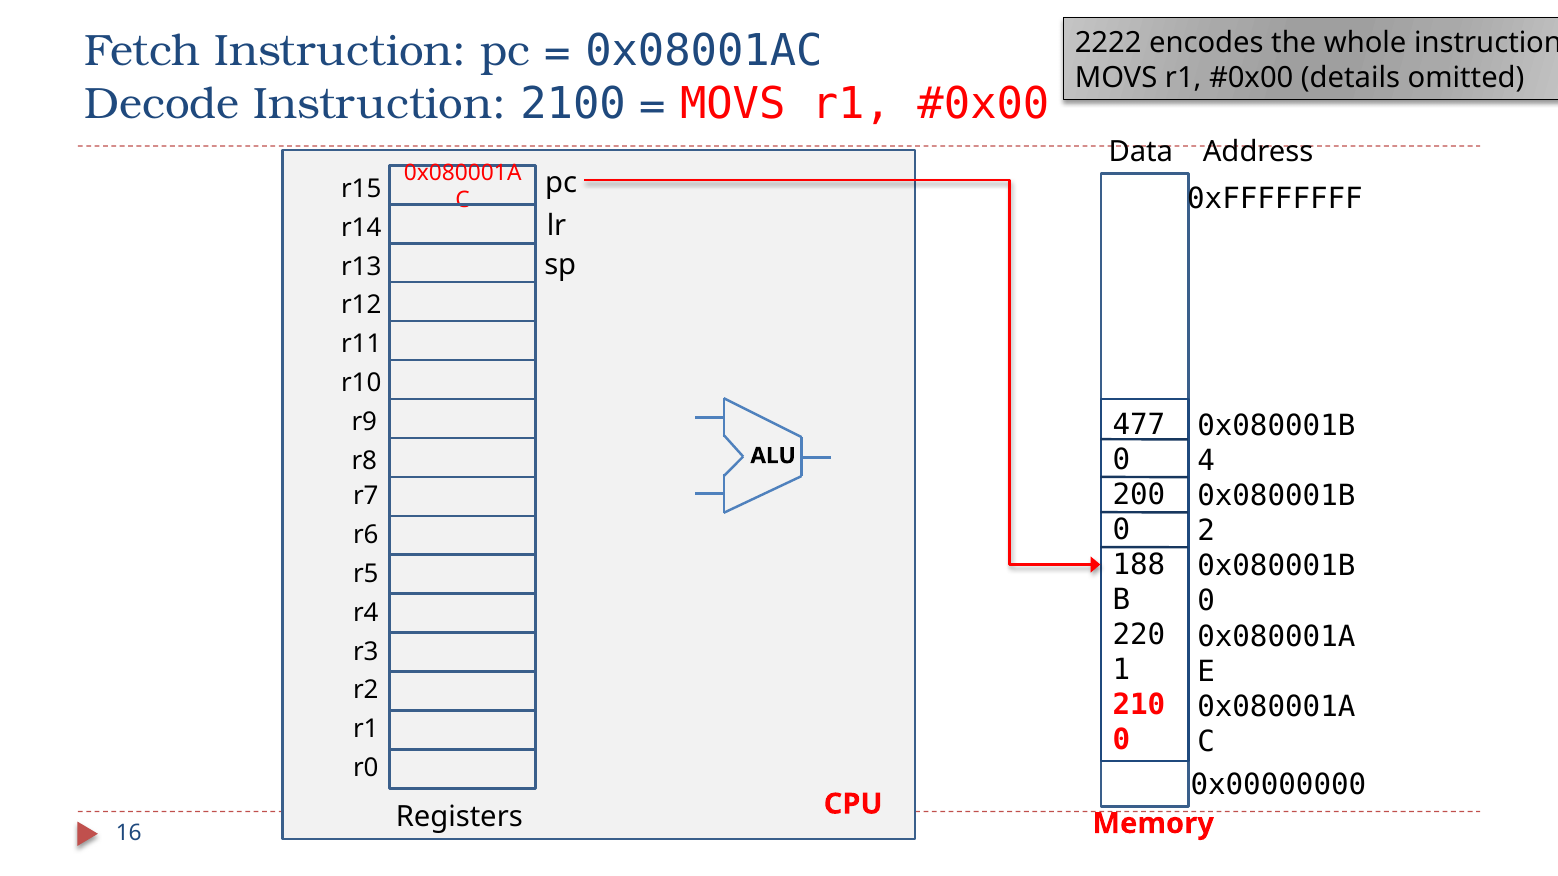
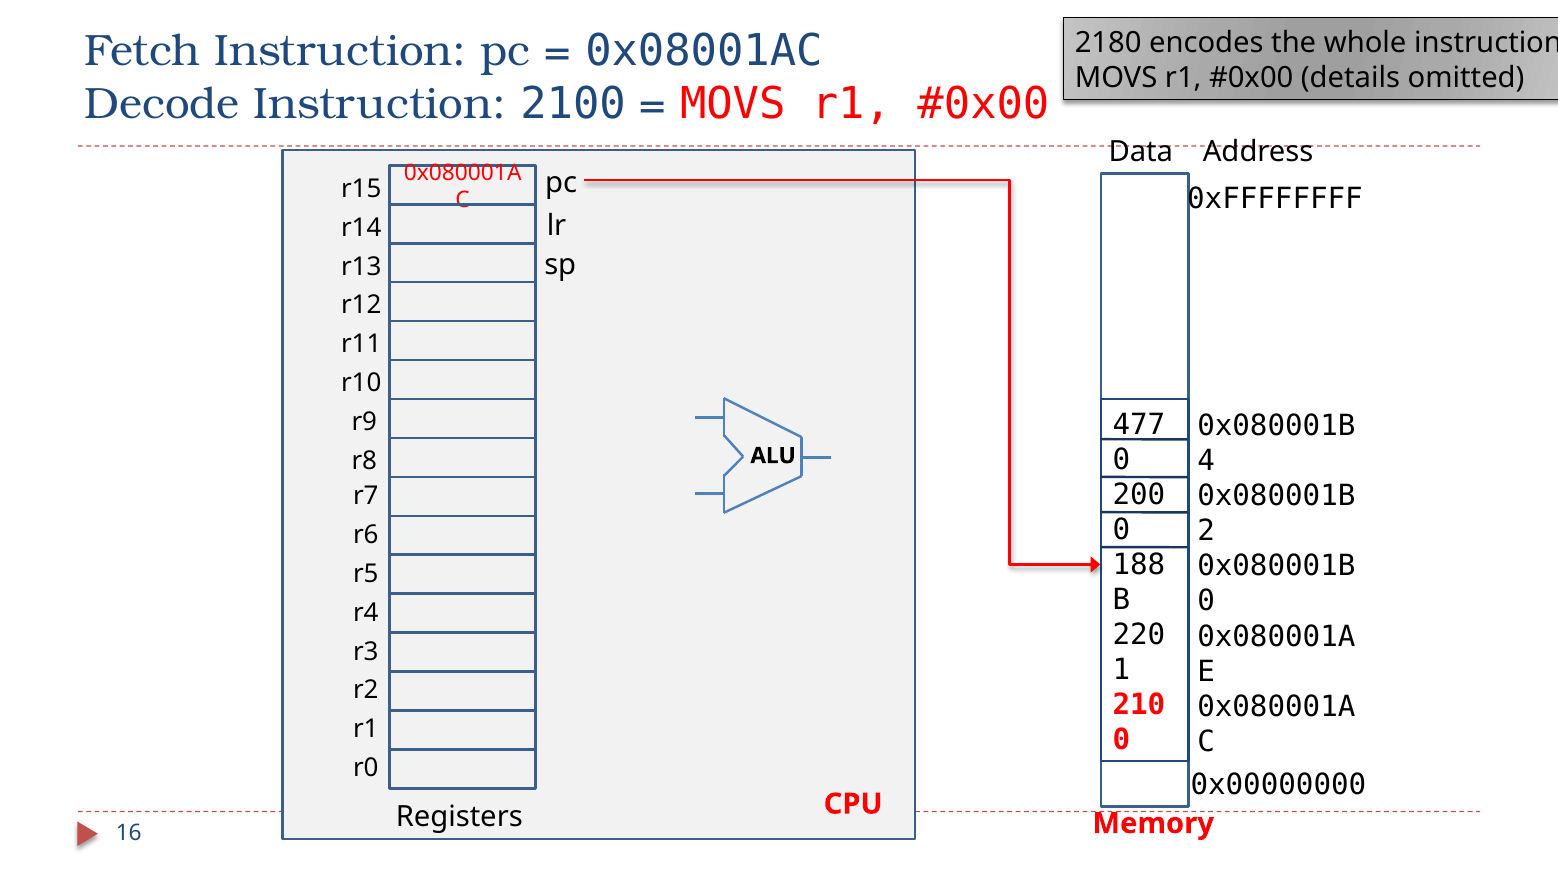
2222: 2222 -> 2180
